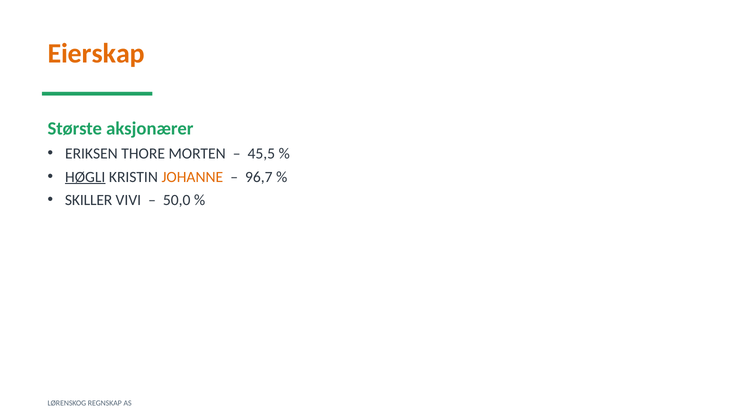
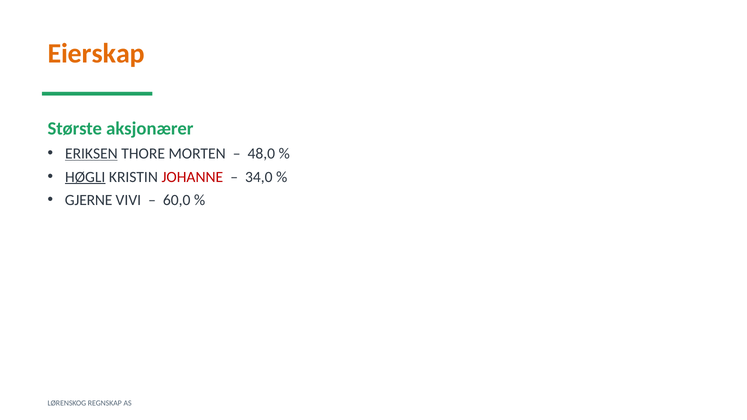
ERIKSEN underline: none -> present
45,5: 45,5 -> 48,0
JOHANNE colour: orange -> red
96,7: 96,7 -> 34,0
SKILLER: SKILLER -> GJERNE
50,0: 50,0 -> 60,0
